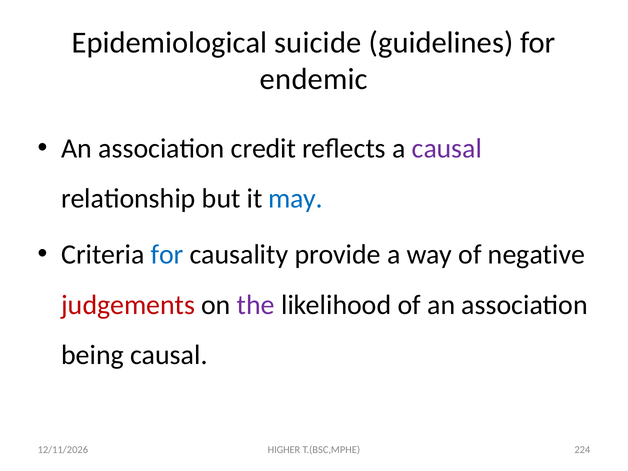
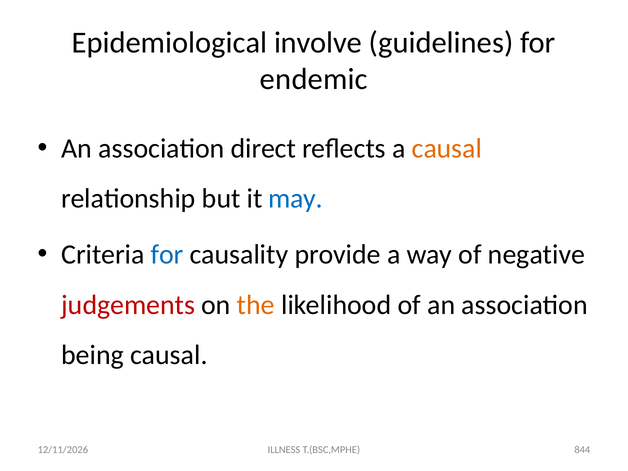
suicide: suicide -> involve
credit: credit -> direct
causal at (447, 148) colour: purple -> orange
the colour: purple -> orange
HIGHER: HIGHER -> ILLNESS
224: 224 -> 844
